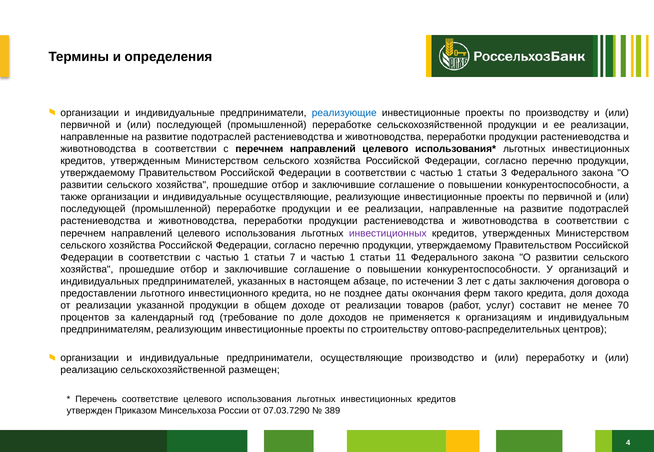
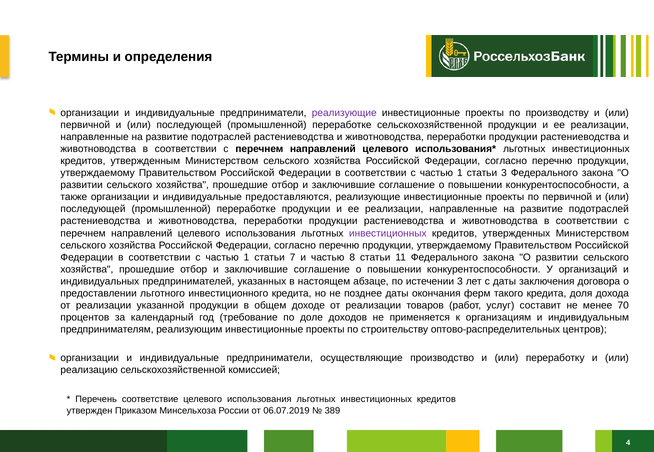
реализующие at (344, 113) colour: blue -> purple
индивидуальные осуществляющие: осуществляющие -> предоставляются
и частью 1: 1 -> 8
размещен: размещен -> комиссией
07.03.7290: 07.03.7290 -> 06.07.2019
